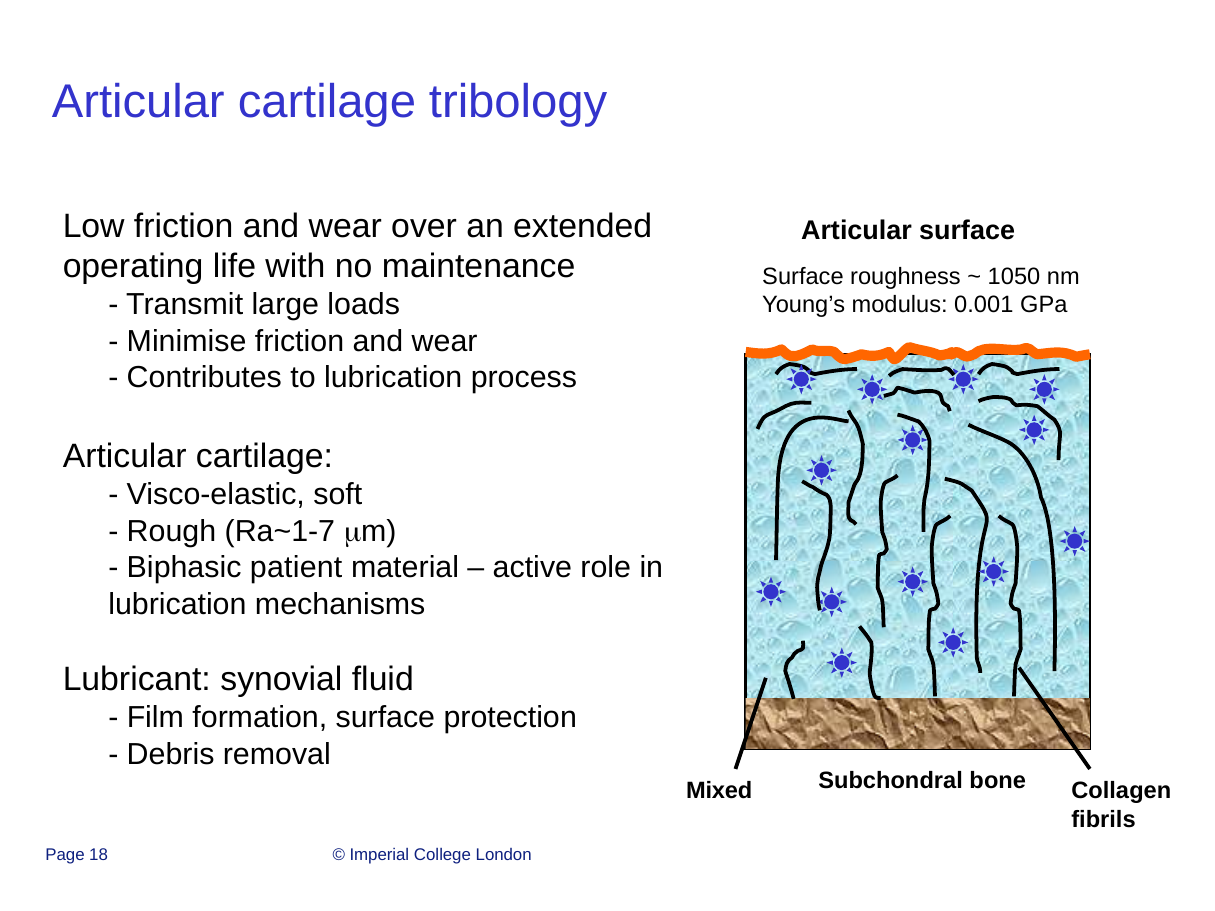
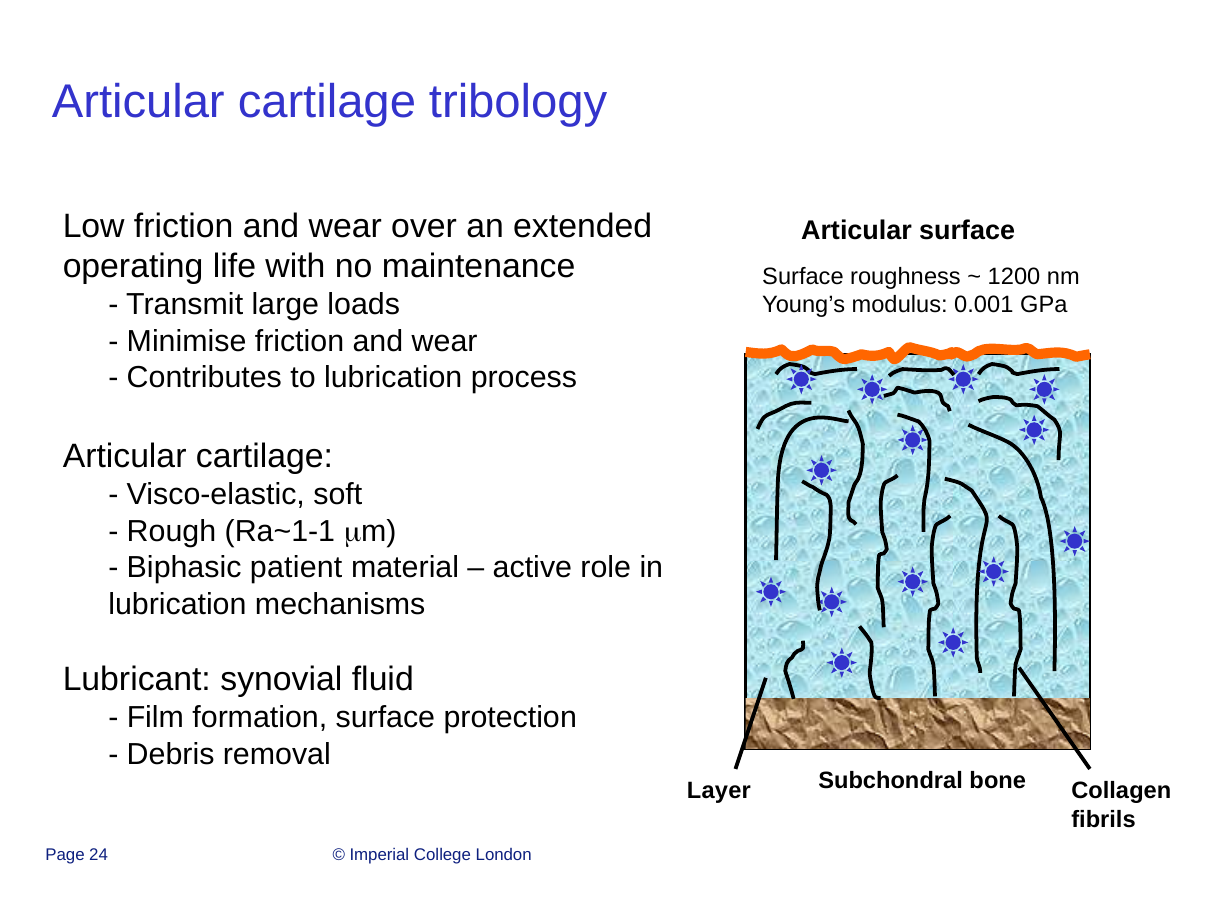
1050: 1050 -> 1200
Ra~1-7: Ra~1-7 -> Ra~1-1
Mixed: Mixed -> Layer
18: 18 -> 24
